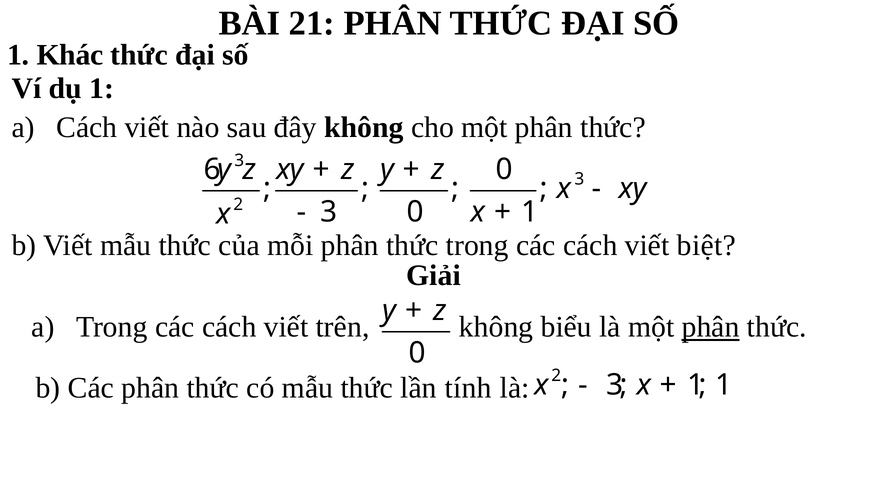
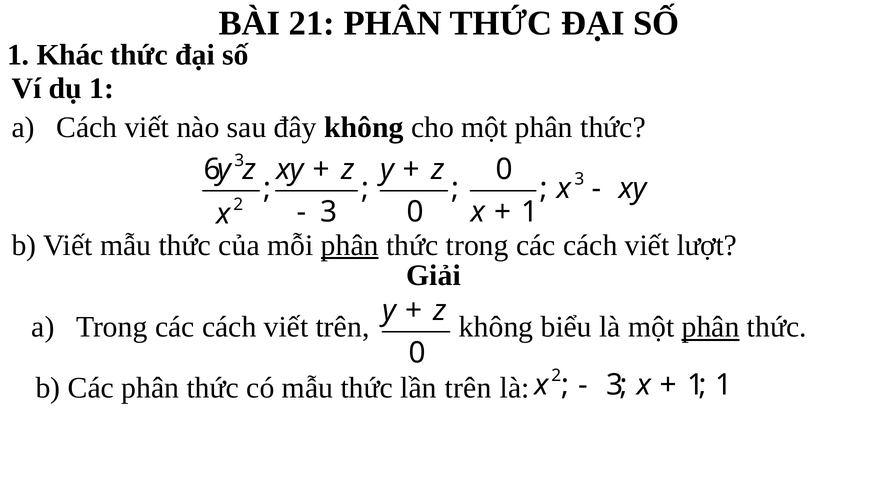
phân at (350, 245) underline: none -> present
biệt: biệt -> lượt
lần tính: tính -> trên
